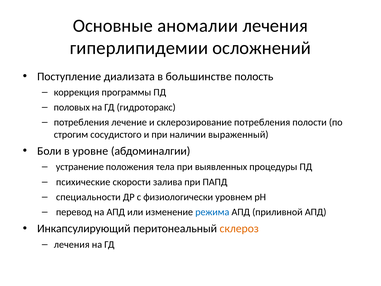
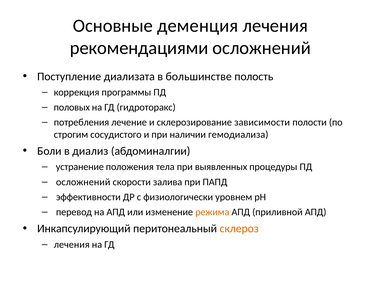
аномалии: аномалии -> деменция
гиперлипидемии: гиперлипидемии -> рекомендациями
склерозирование потребления: потребления -> зависимости
выраженный: выраженный -> гемодиализа
уровне: уровне -> диализ
психические at (83, 182): психические -> осложнений
специальности: специальности -> эффективности
режима colour: blue -> orange
